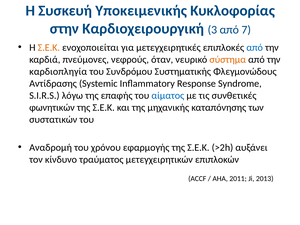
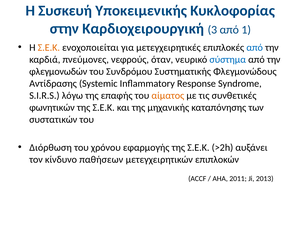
7: 7 -> 1
σύστημα colour: orange -> blue
καρδιοπληγία: καρδιοπληγία -> φλεγμονωδών
αίματος colour: blue -> orange
Αναδρομή: Αναδρομή -> Διόρθωση
τραύματος: τραύματος -> παθήσεων
